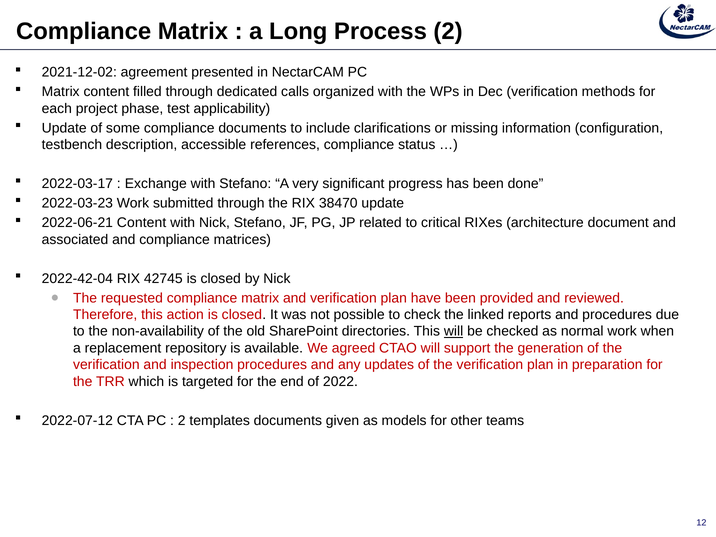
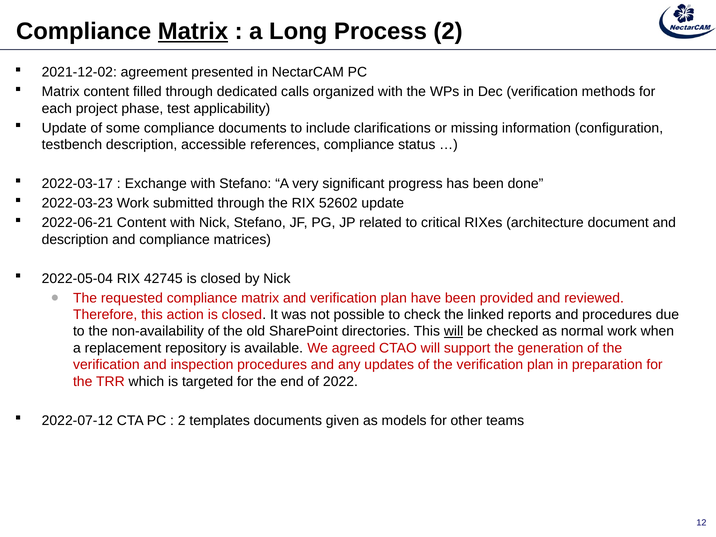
Matrix at (193, 31) underline: none -> present
38470: 38470 -> 52602
associated at (75, 239): associated -> description
2022-42-04: 2022-42-04 -> 2022-05-04
